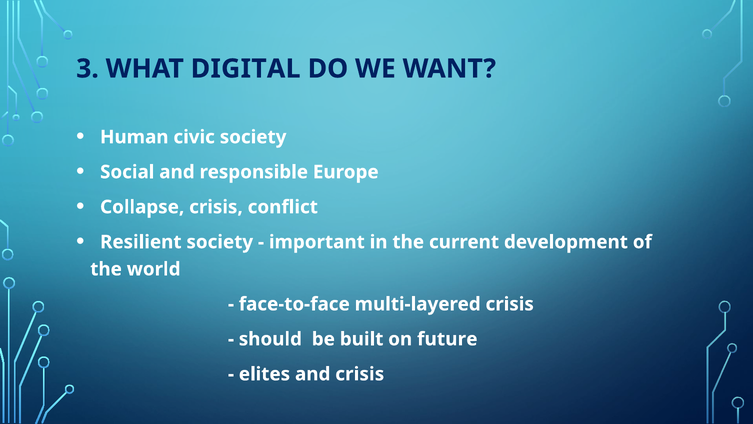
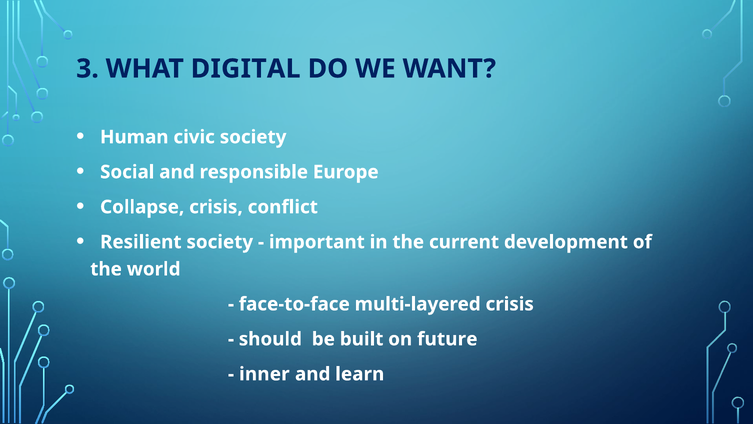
elites: elites -> inner
and crisis: crisis -> learn
